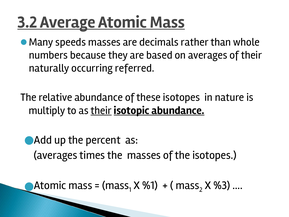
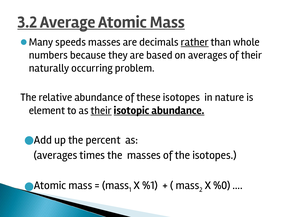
rather underline: none -> present
referred: referred -> problem
multiply: multiply -> element
%3: %3 -> %0
